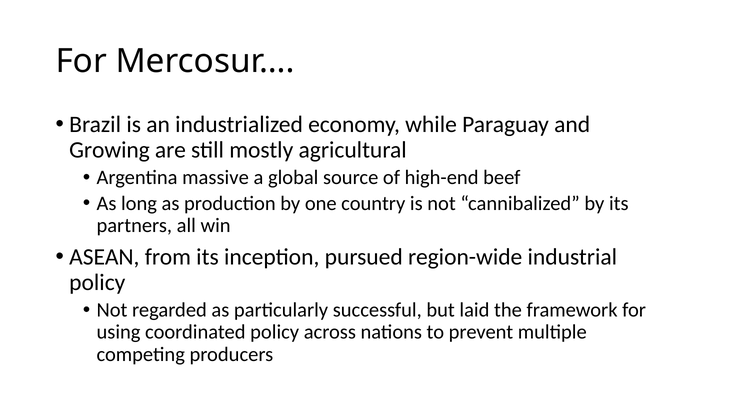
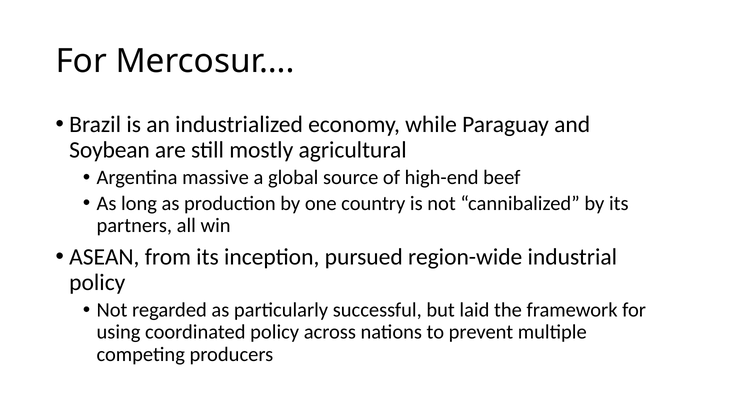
Growing: Growing -> Soybean
